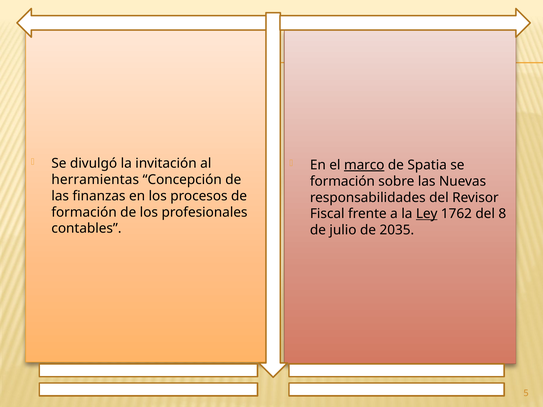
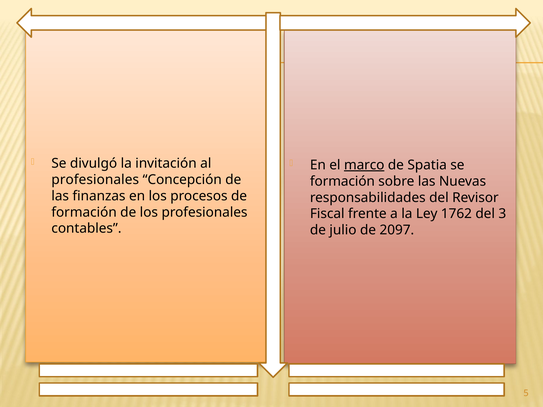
herramientas at (95, 180): herramientas -> profesionales
Ley underline: present -> none
8: 8 -> 3
2035: 2035 -> 2097
